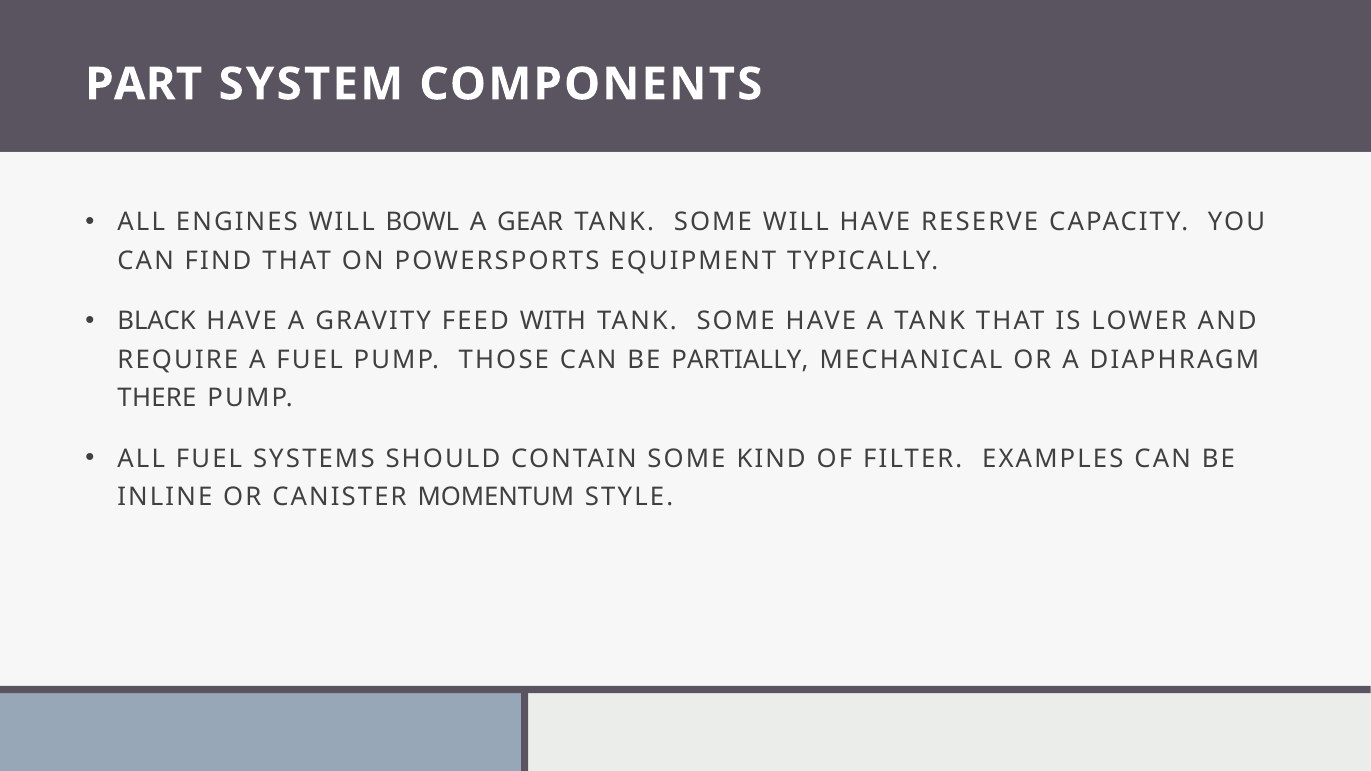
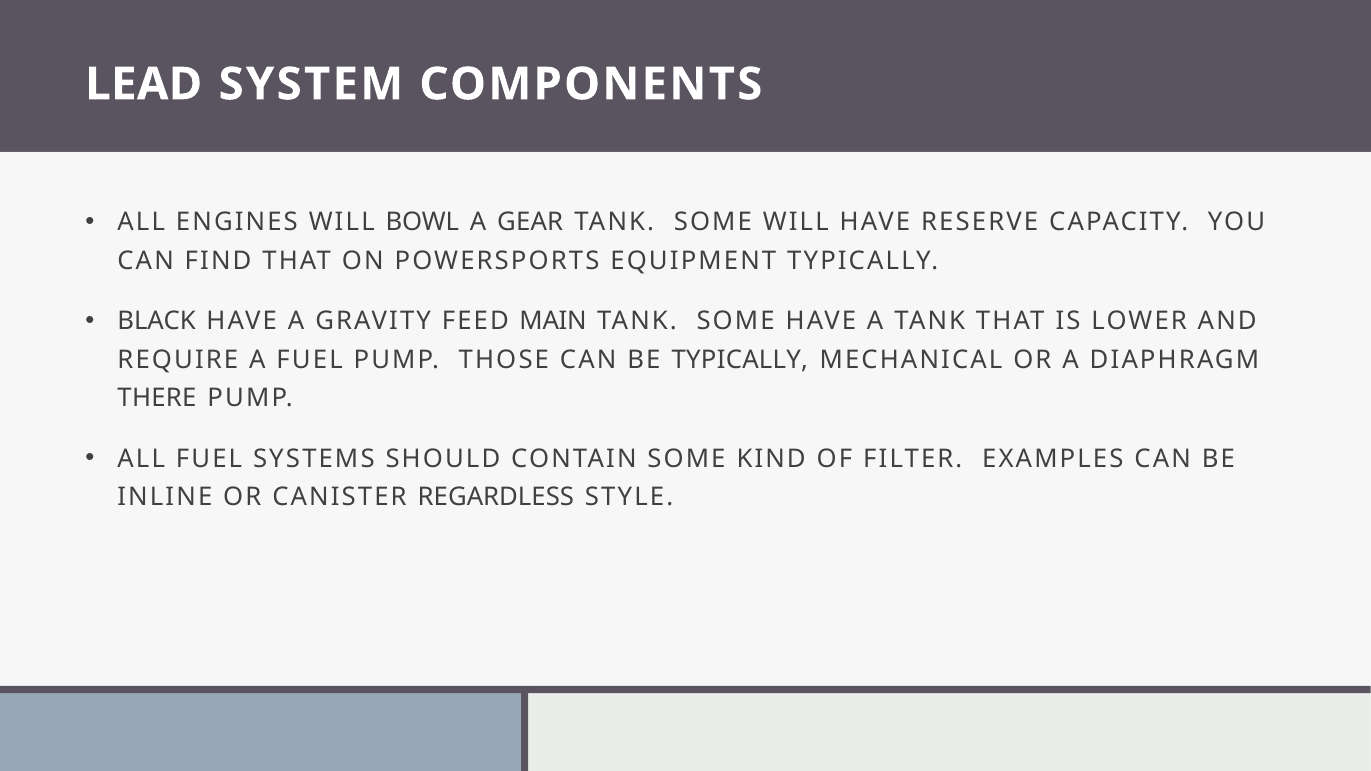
PART: PART -> LEAD
WITH: WITH -> MAIN
BE PARTIALLY: PARTIALLY -> TYPICALLY
MOMENTUM: MOMENTUM -> REGARDLESS
